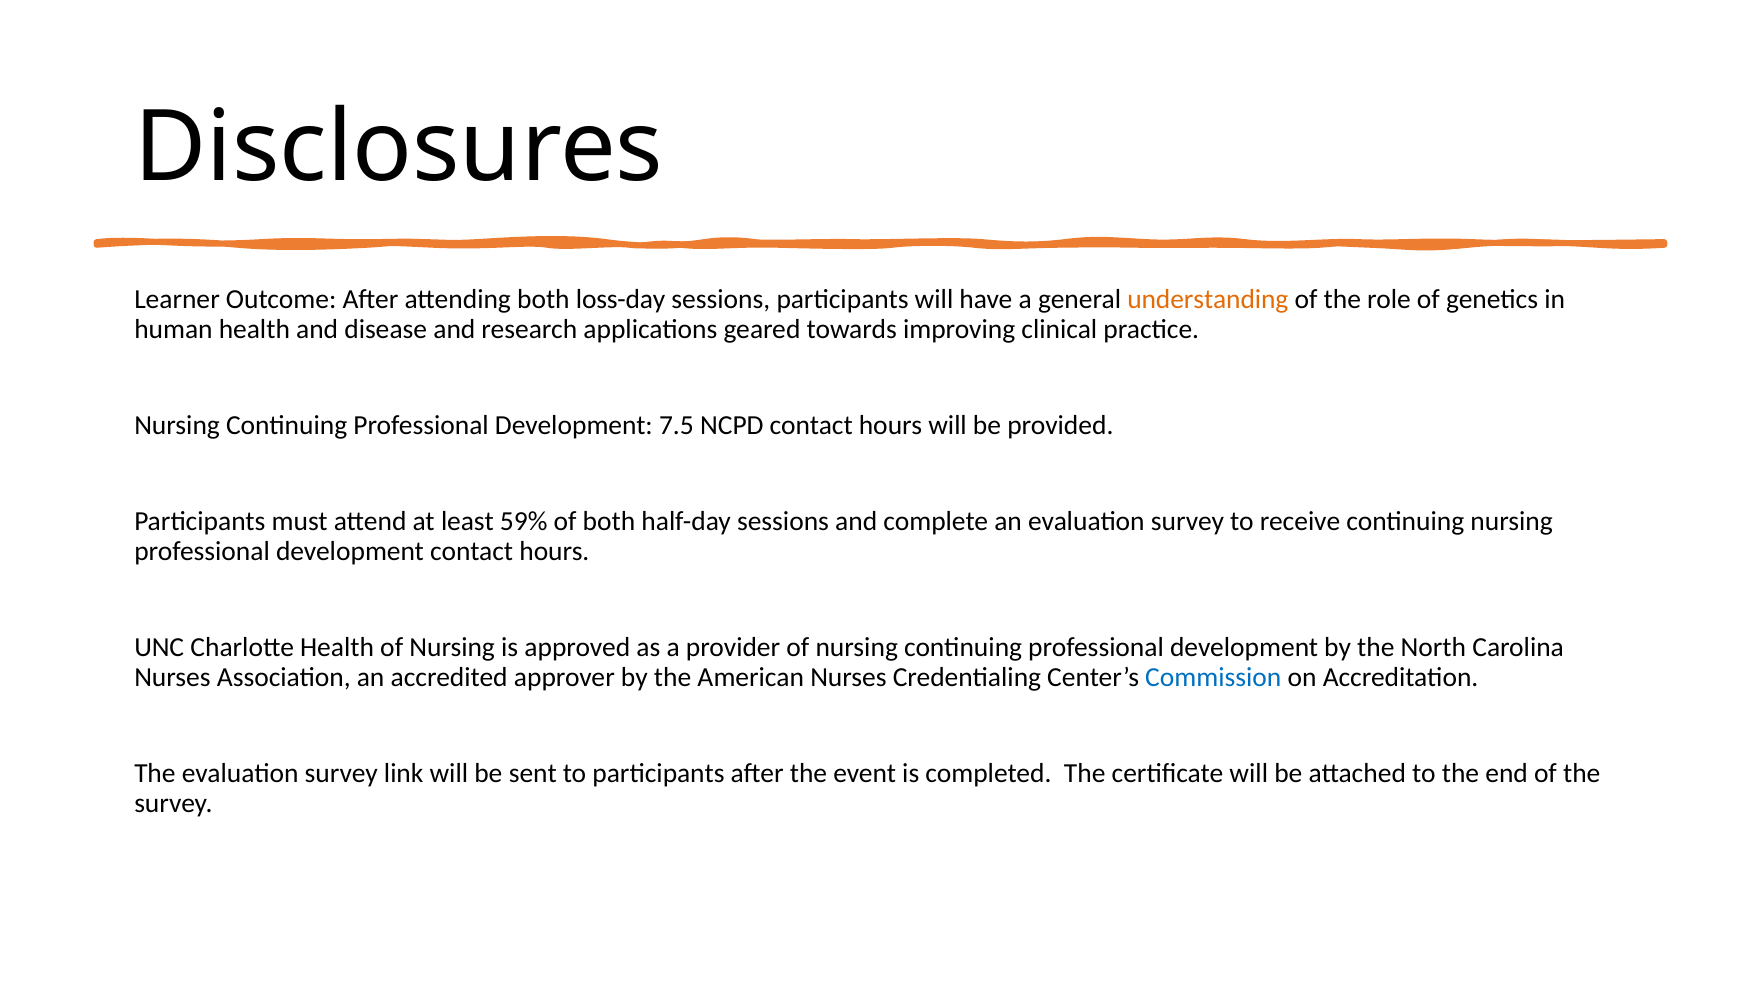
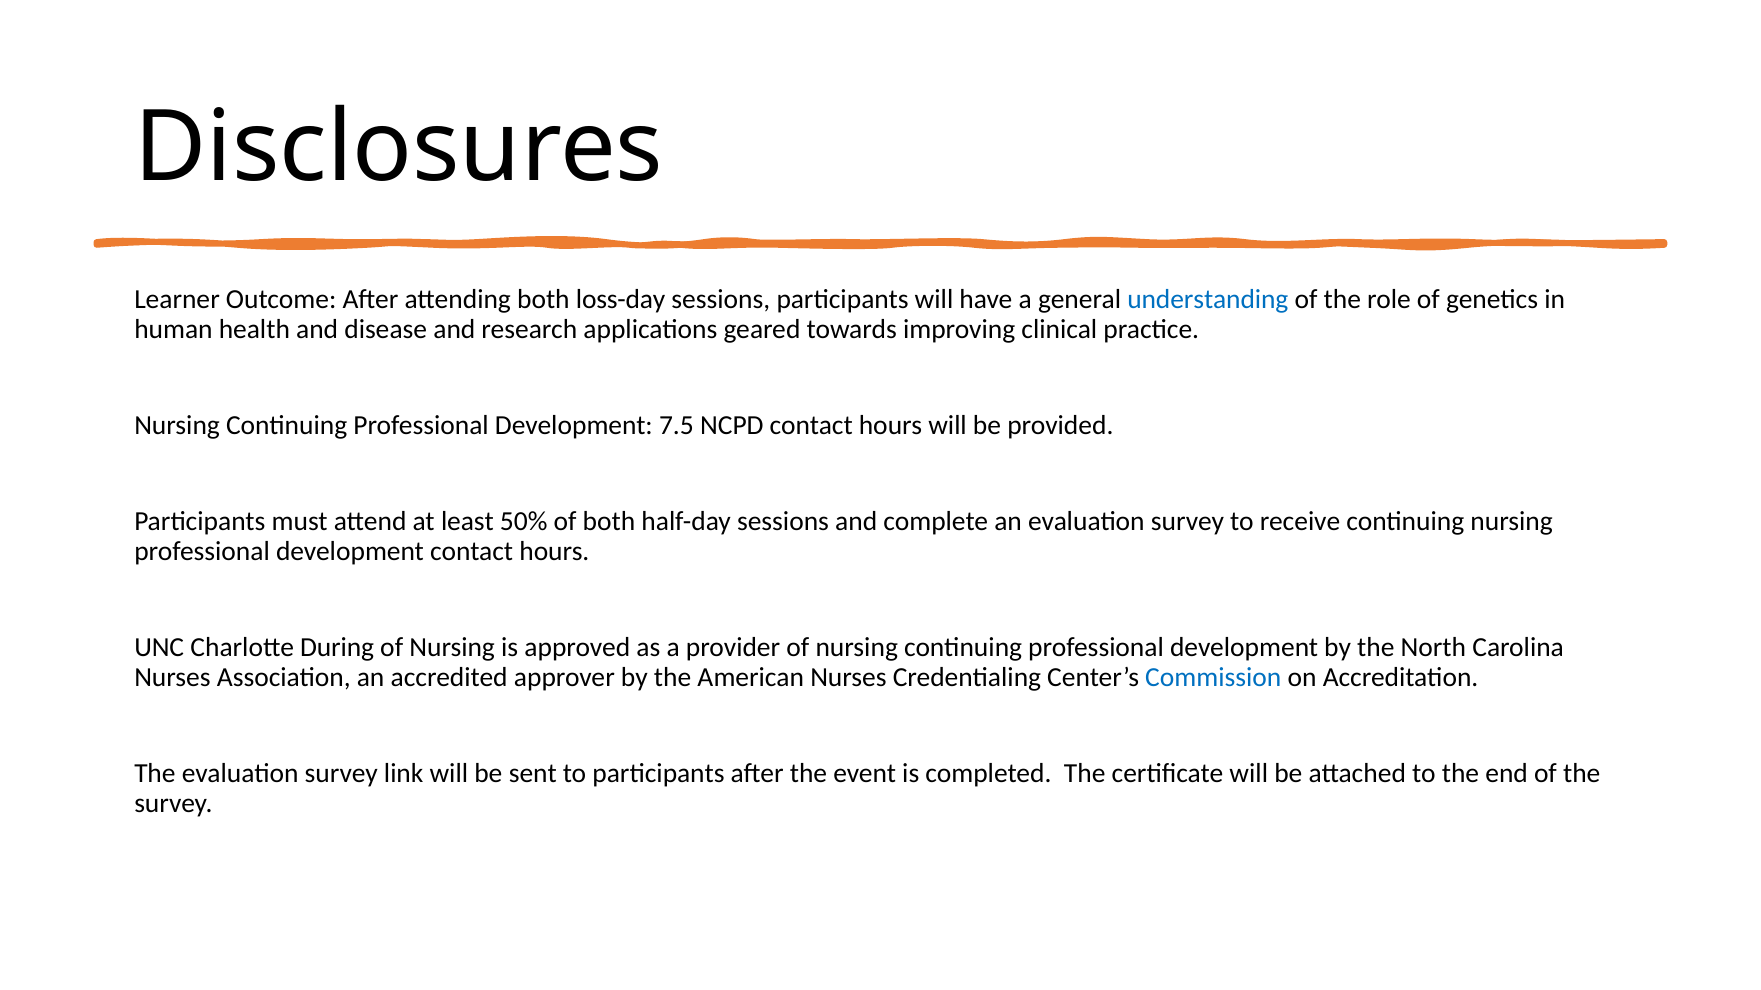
understanding colour: orange -> blue
59%: 59% -> 50%
Charlotte Health: Health -> During
